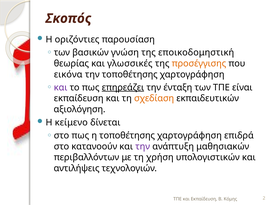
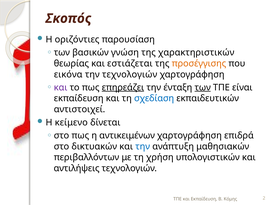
εποικοδομηστική: εποικοδομηστική -> χαρακτηριστικών
γλωσσικές: γλωσσικές -> εστιάζεται
την τοποθέτησης: τοποθέτησης -> τεχνολογιών
των at (203, 87) underline: none -> present
σχεδίαση colour: orange -> blue
αξιολόγηση: αξιολόγηση -> αντιστοιχεί
η τοποθέτησης: τοποθέτησης -> αντικειμένων
κατανοούν: κατανοούν -> δικτυακών
την at (143, 146) colour: purple -> blue
